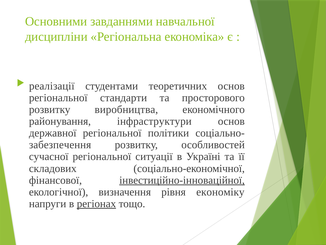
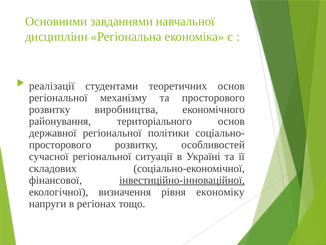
стандарти: стандарти -> механізму
інфраструктури: інфраструктури -> територіального
забезпечення at (60, 145): забезпечення -> просторового
регіонах underline: present -> none
